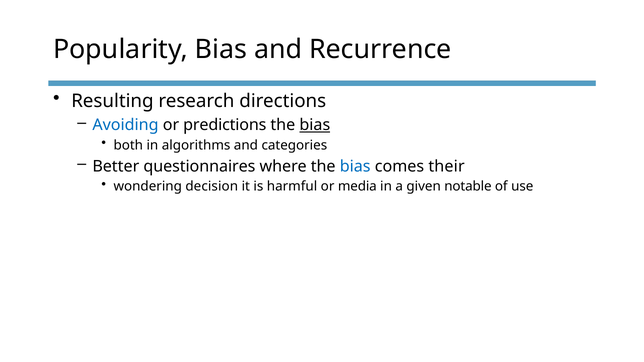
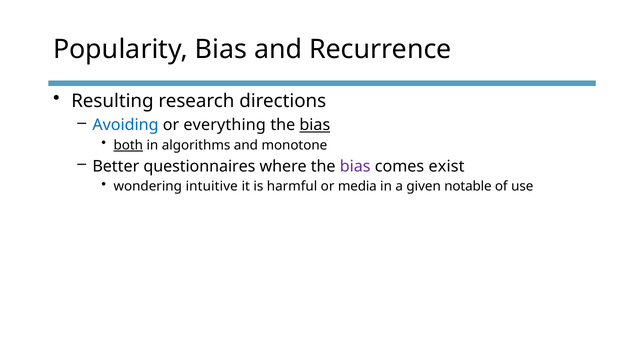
predictions: predictions -> everything
both underline: none -> present
categories: categories -> monotone
bias at (355, 166) colour: blue -> purple
their: their -> exist
decision: decision -> intuitive
